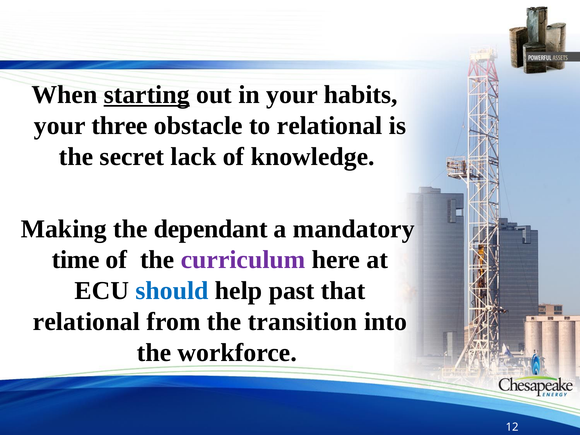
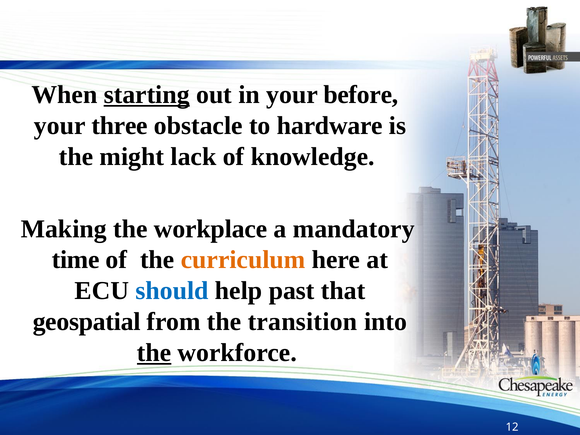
habits: habits -> before
to relational: relational -> hardware
secret: secret -> might
dependant: dependant -> workplace
curriculum colour: purple -> orange
relational at (86, 322): relational -> geospatial
the at (154, 353) underline: none -> present
